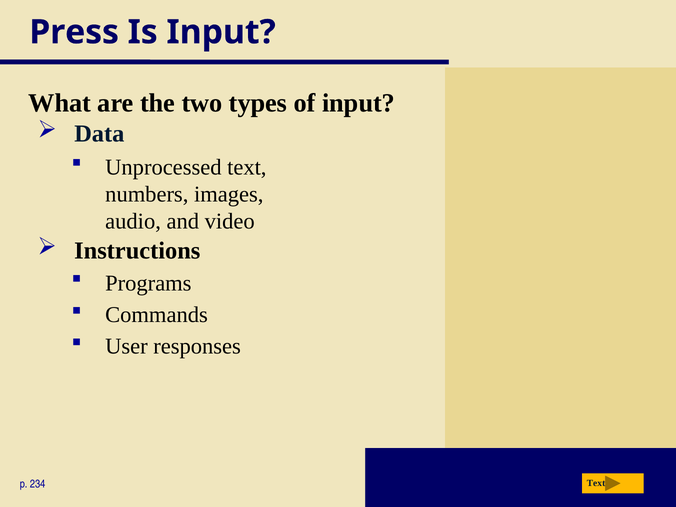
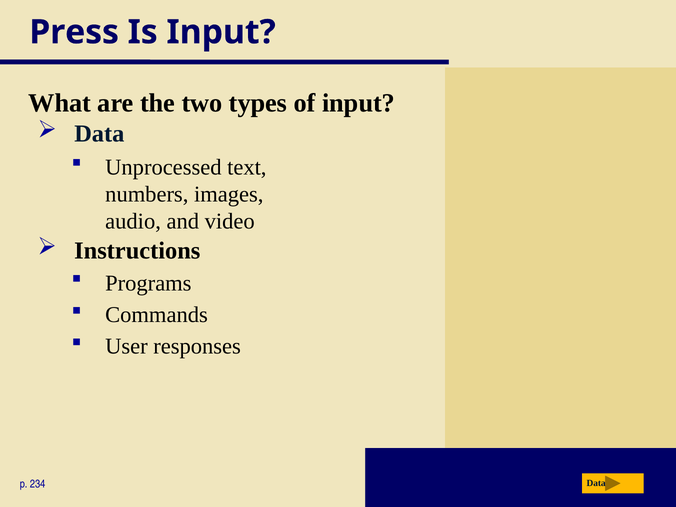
234 Text: Text -> Data
